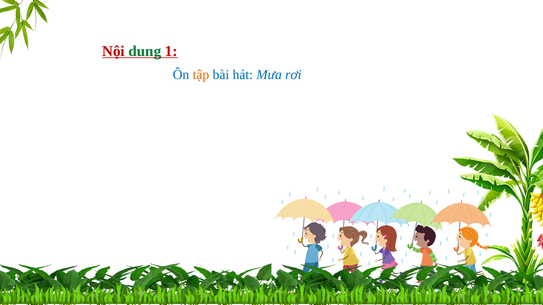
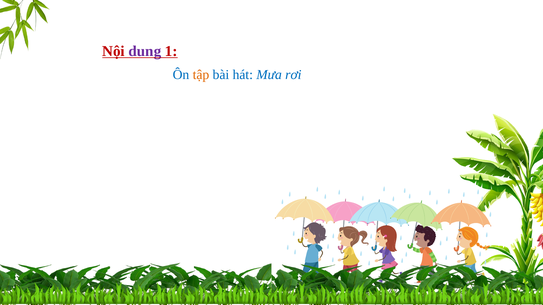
dung colour: green -> purple
